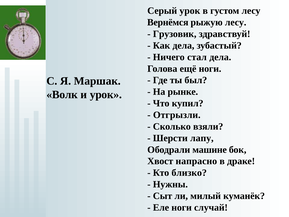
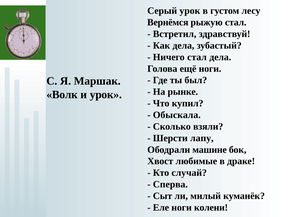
рыжую лесу: лесу -> стал
Грузовик: Грузовик -> Встретил
Отгрызли: Отгрызли -> Обыскала
напрасно: напрасно -> любимые
близко: близко -> случай
Нужны: Нужны -> Сперва
случай: случай -> колени
